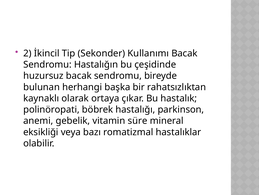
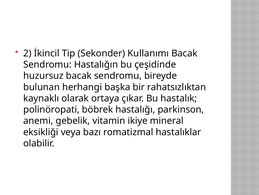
süre: süre -> ikiye
